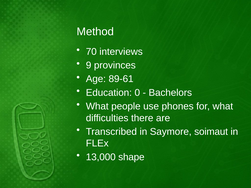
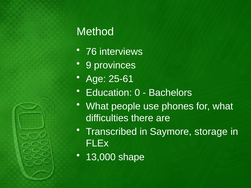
70: 70 -> 76
89-61: 89-61 -> 25-61
soimaut: soimaut -> storage
